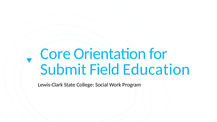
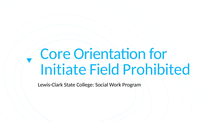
Submit: Submit -> Initiate
Education: Education -> Prohibited
